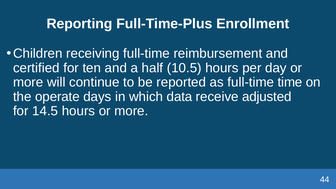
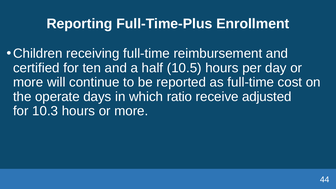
time: time -> cost
data: data -> ratio
14.5: 14.5 -> 10.3
